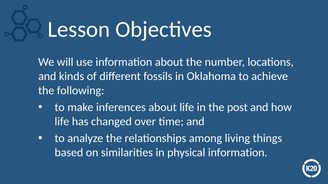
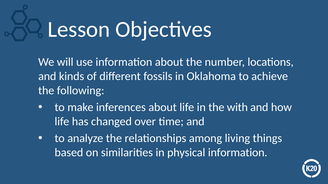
post: post -> with
